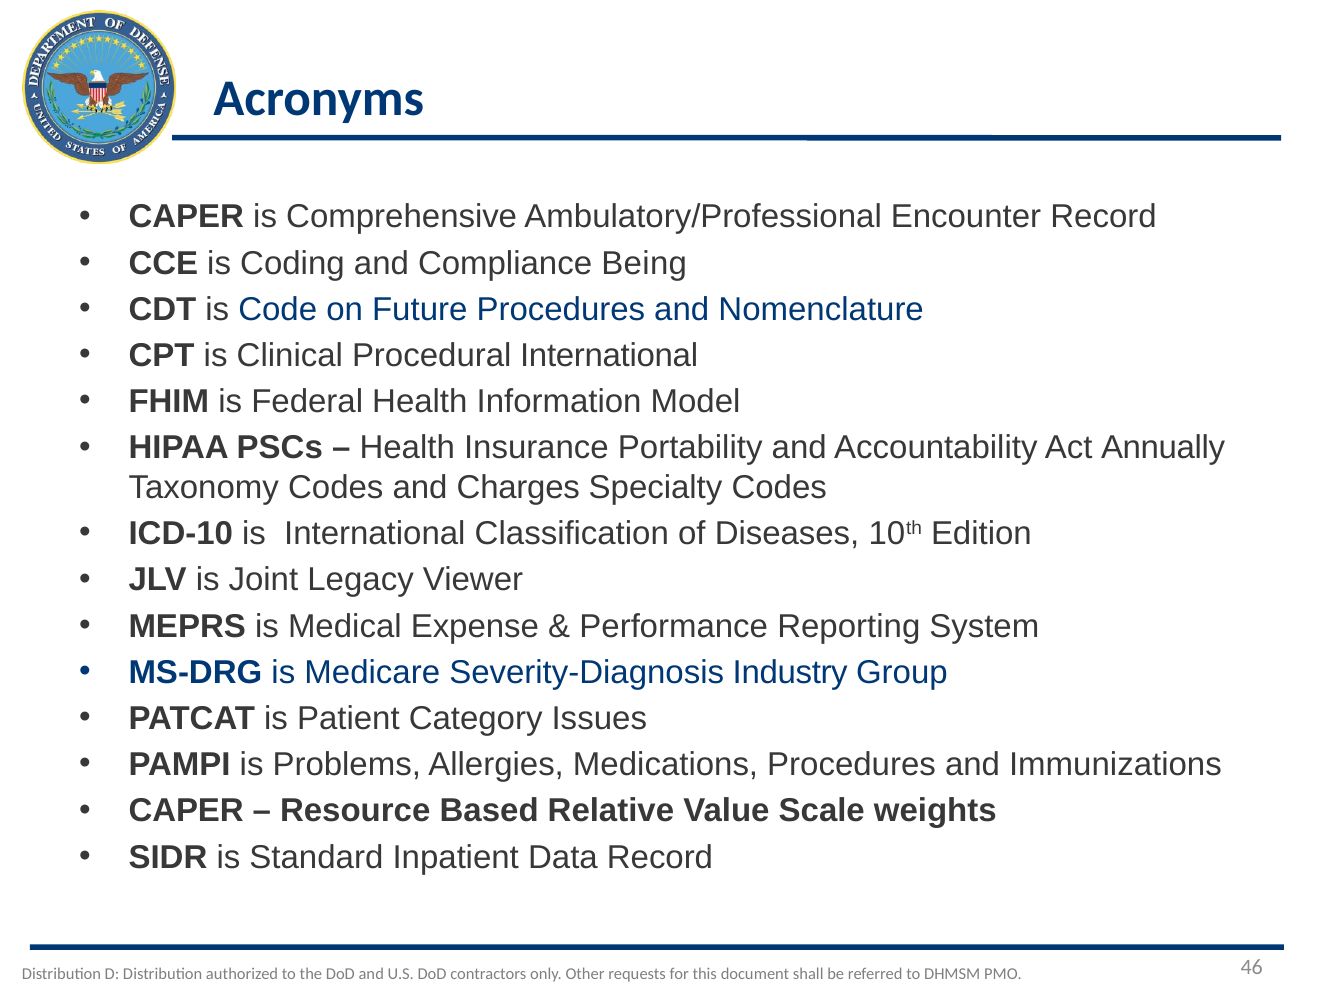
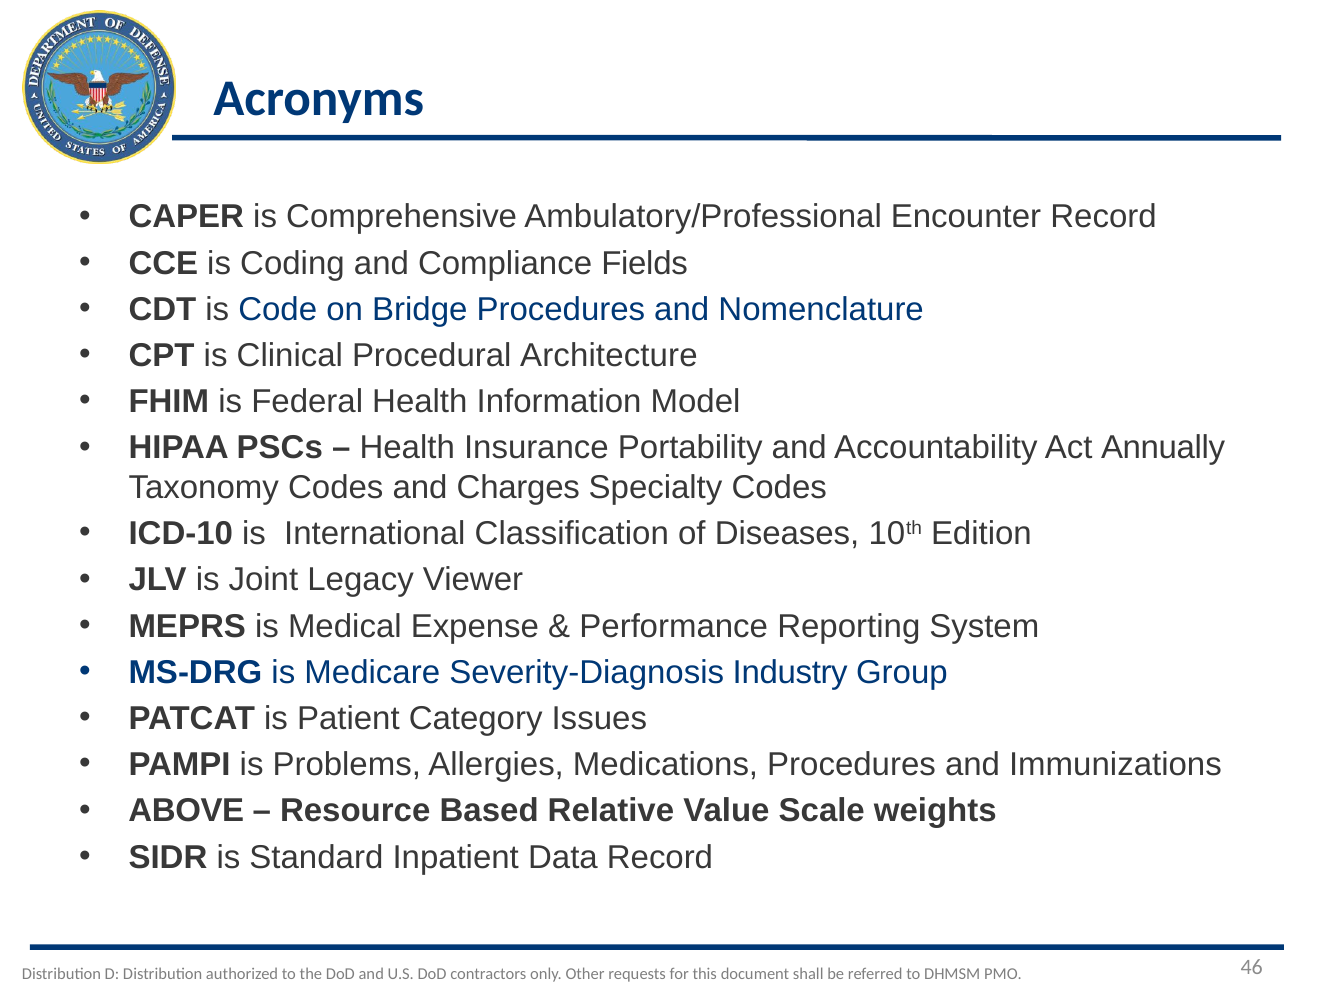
Being: Being -> Fields
Future: Future -> Bridge
Procedural International: International -> Architecture
CAPER at (186, 811): CAPER -> ABOVE
